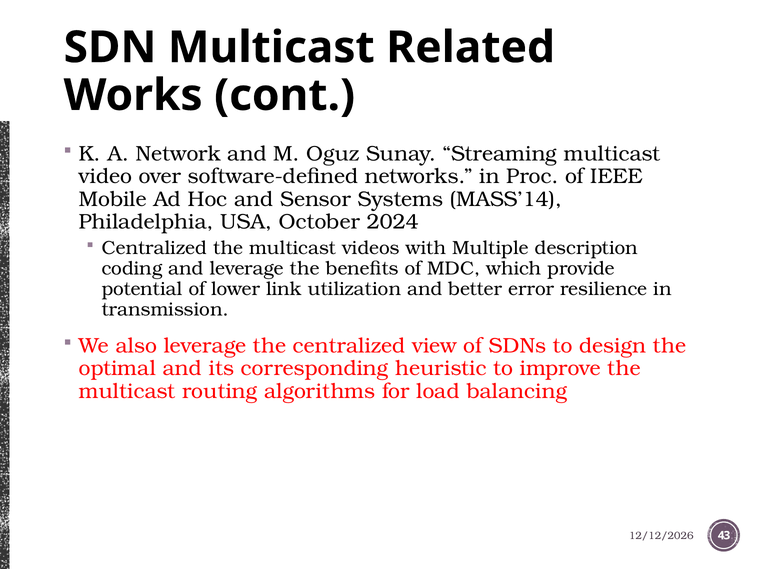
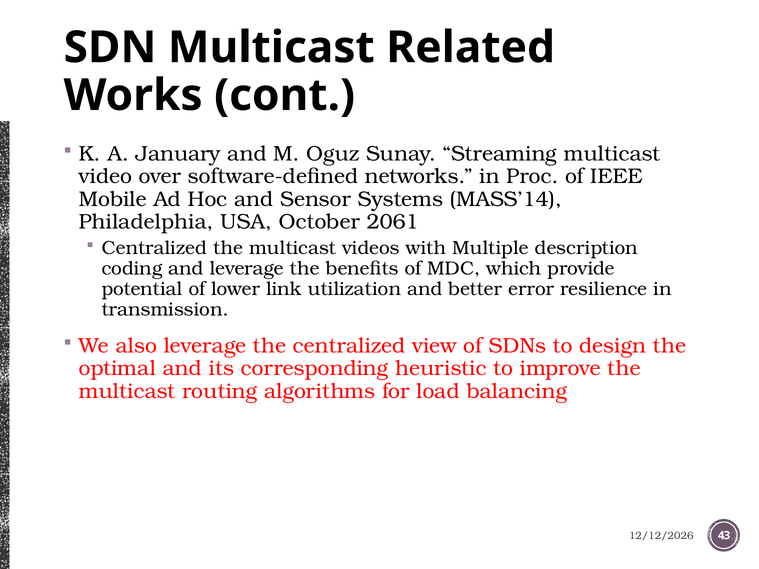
Network: Network -> January
2024: 2024 -> 2061
